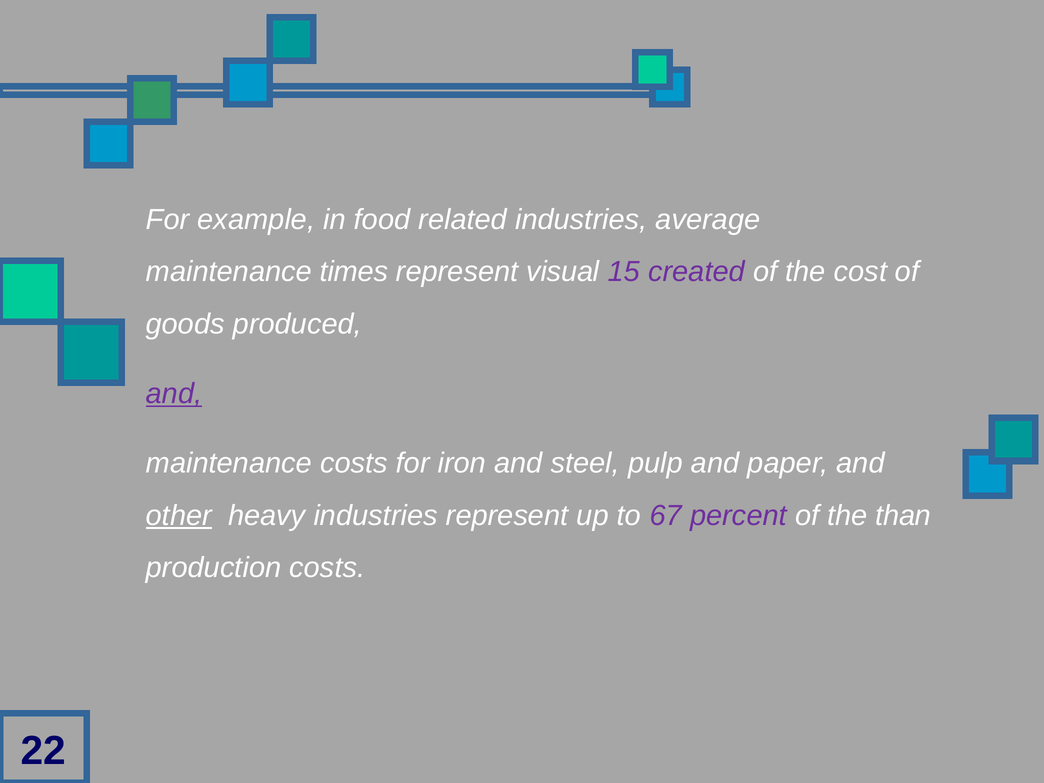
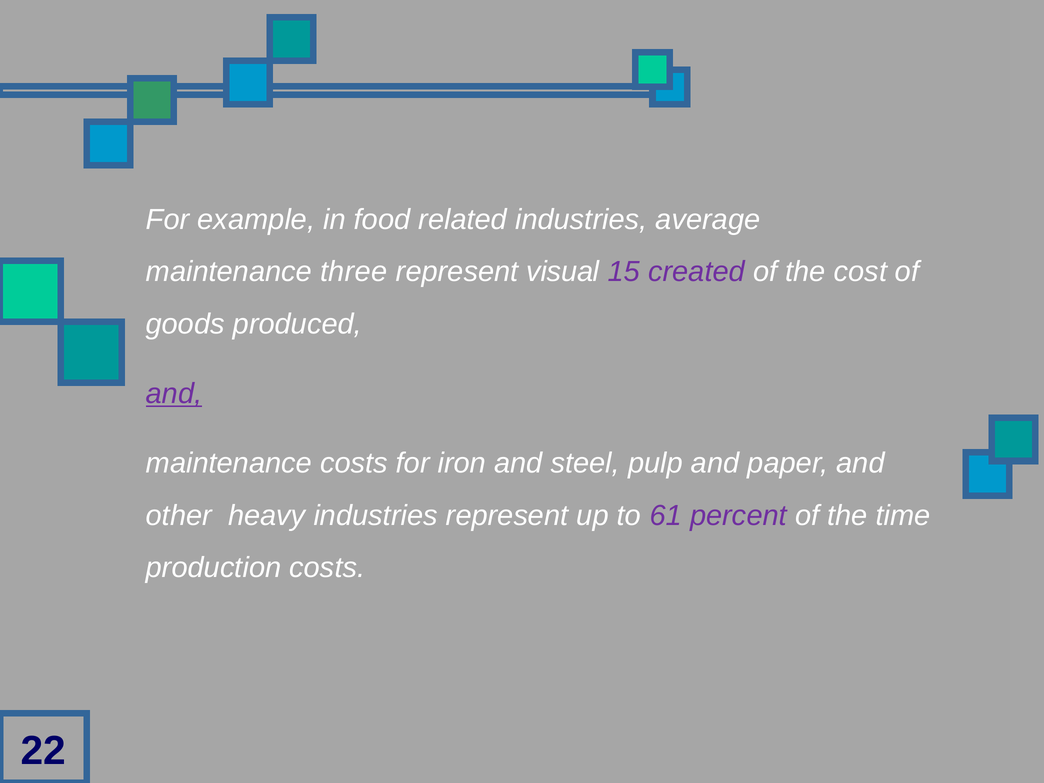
times: times -> three
other underline: present -> none
67: 67 -> 61
than: than -> time
